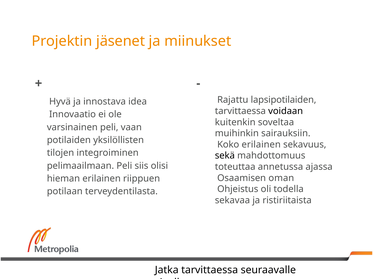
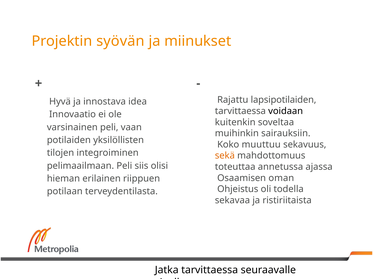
jäsenet: jäsenet -> syövän
Koko erilainen: erilainen -> muuttuu
sekä colour: black -> orange
